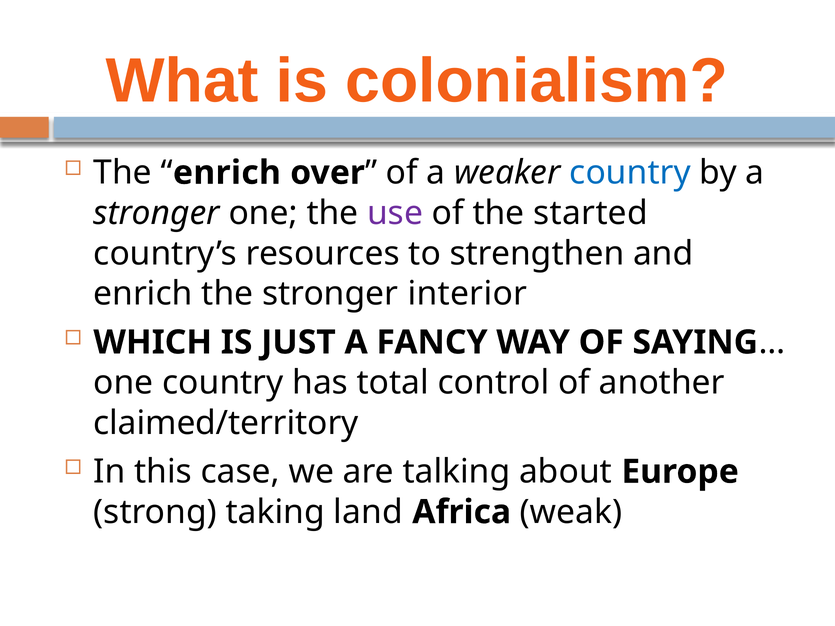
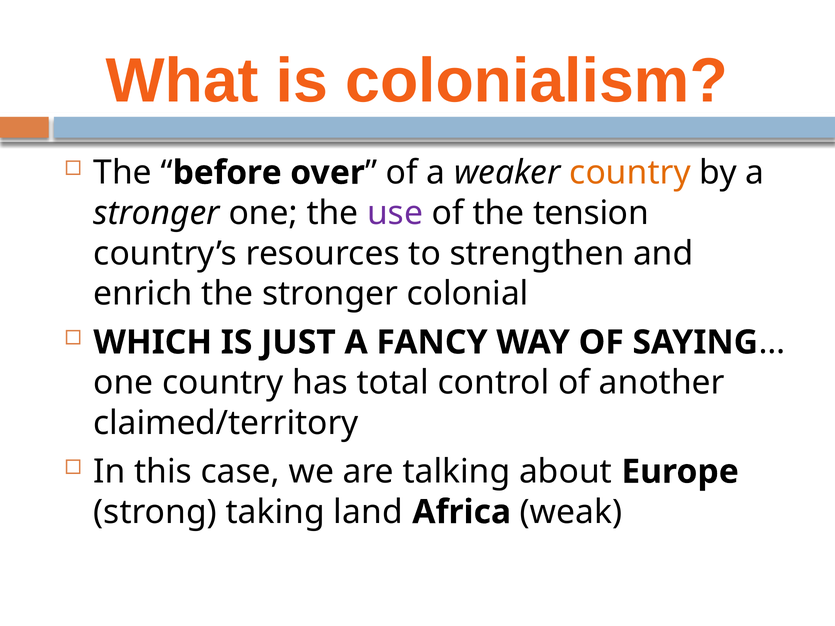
enrich at (227, 173): enrich -> before
country at (630, 173) colour: blue -> orange
started: started -> tension
interior: interior -> colonial
